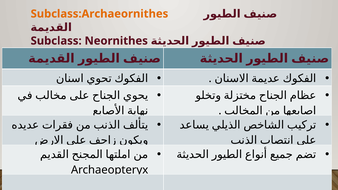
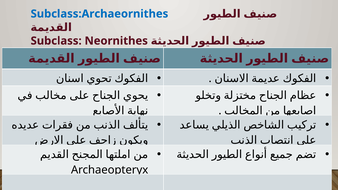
Subclass:Archaeornithes colour: orange -> blue
